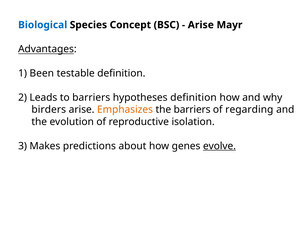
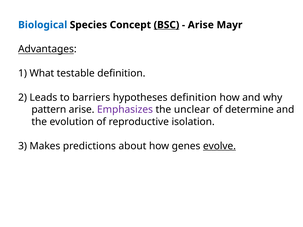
BSC underline: none -> present
Been: Been -> What
birders: birders -> pattern
Emphasizes colour: orange -> purple
the barriers: barriers -> unclear
regarding: regarding -> determine
